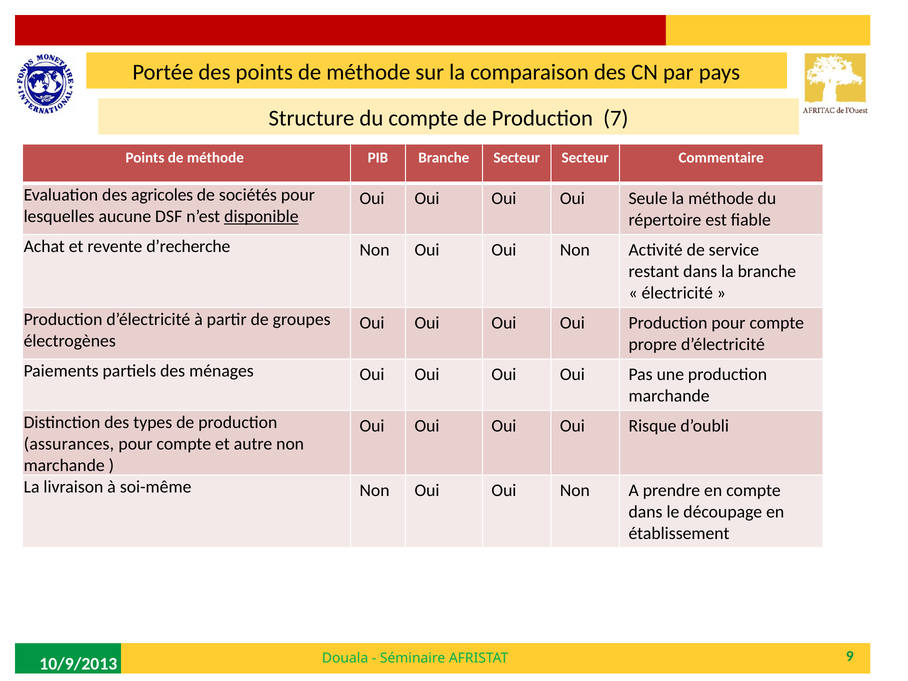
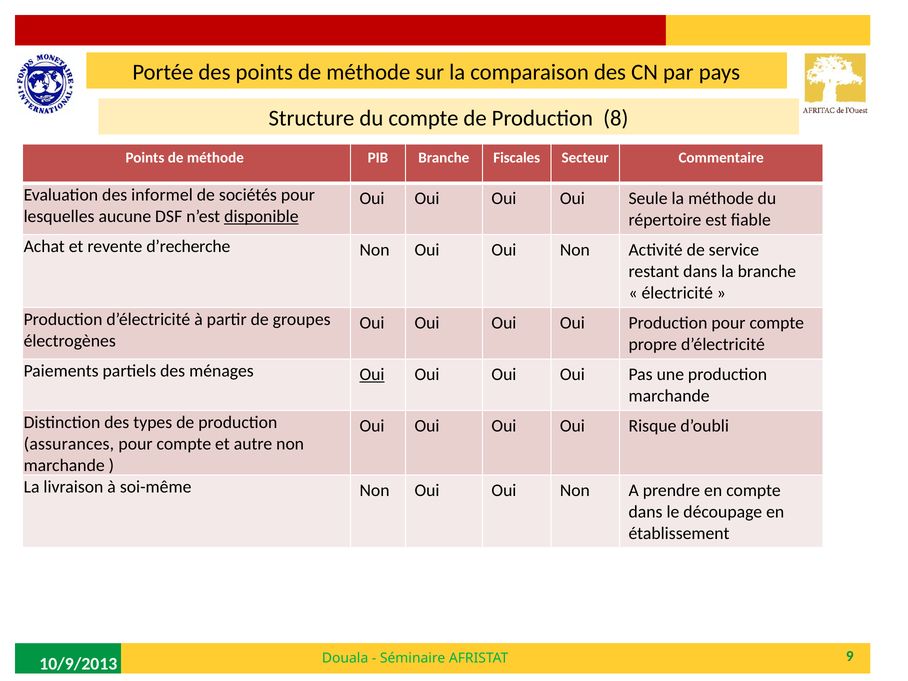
7: 7 -> 8
Branche Secteur: Secteur -> Fiscales
agricoles: agricoles -> informel
Oui at (372, 374) underline: none -> present
